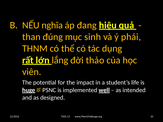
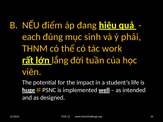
nghĩa: nghĩa -> điểm
than: than -> each
dụng: dụng -> work
thảo: thảo -> tuần
